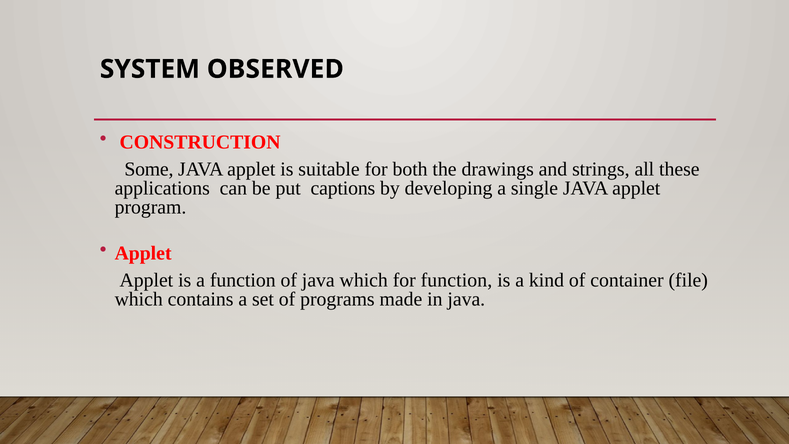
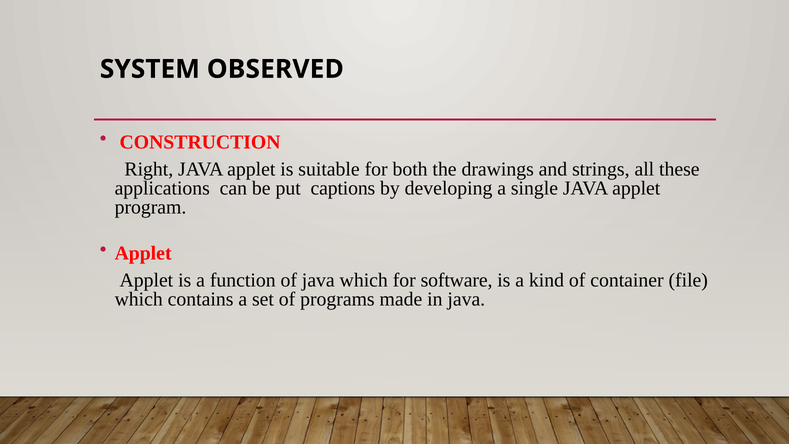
Some: Some -> Right
for function: function -> software
